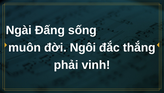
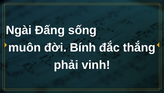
Ngôi: Ngôi -> Bính
